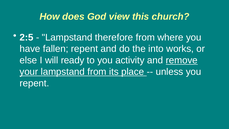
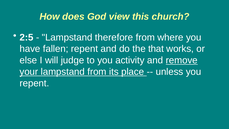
into: into -> that
ready: ready -> judge
